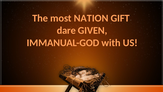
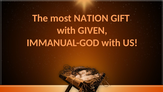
dare at (66, 30): dare -> with
